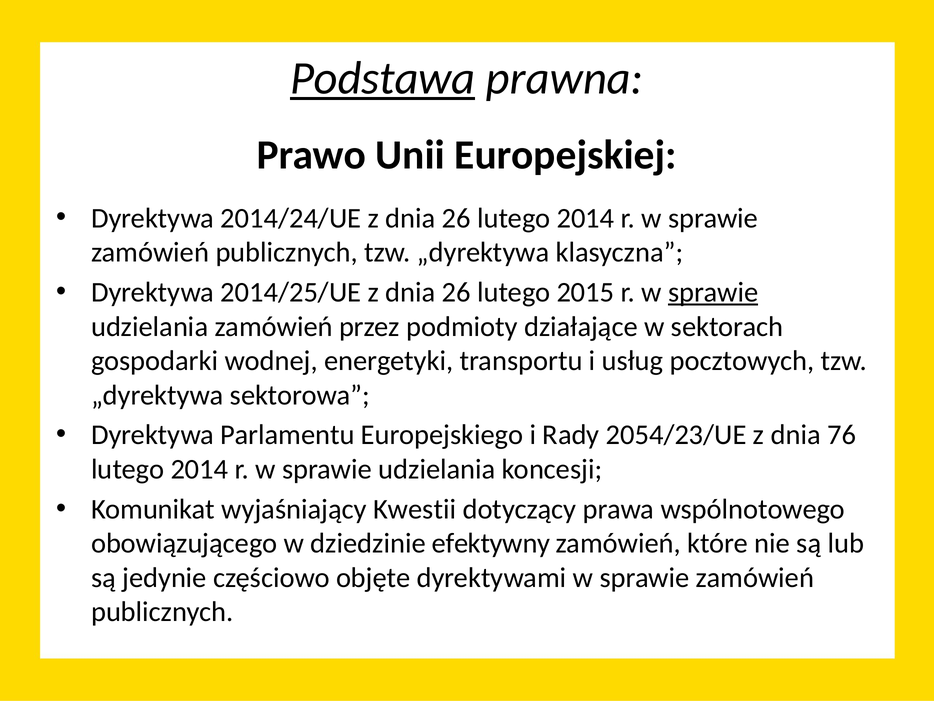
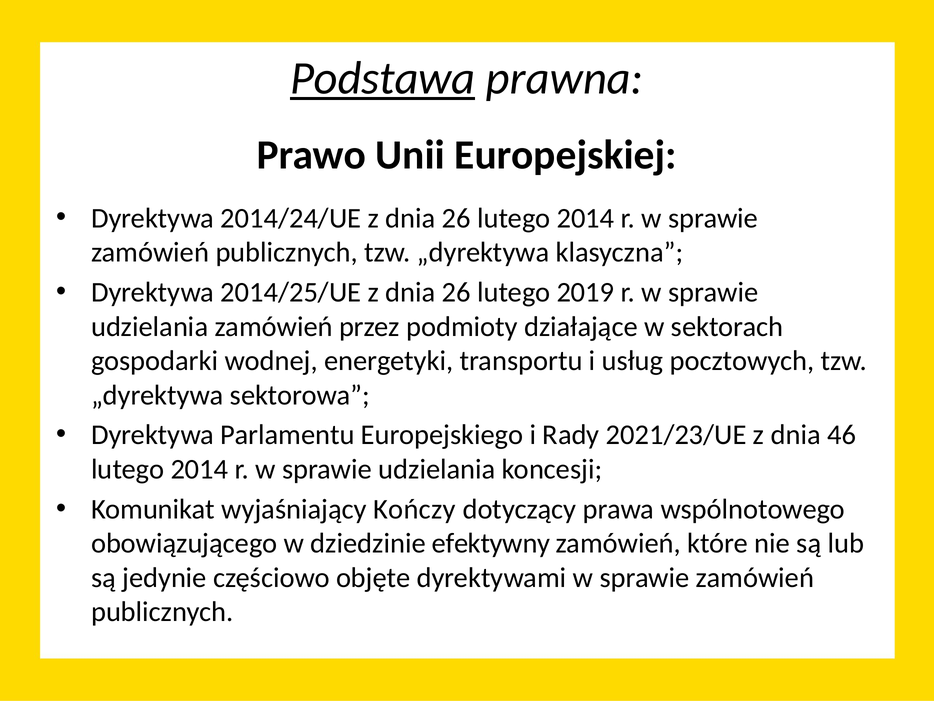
2015: 2015 -> 2019
sprawie at (713, 292) underline: present -> none
2054/23/UE: 2054/23/UE -> 2021/23/UE
76: 76 -> 46
Kwestii: Kwestii -> Kończy
